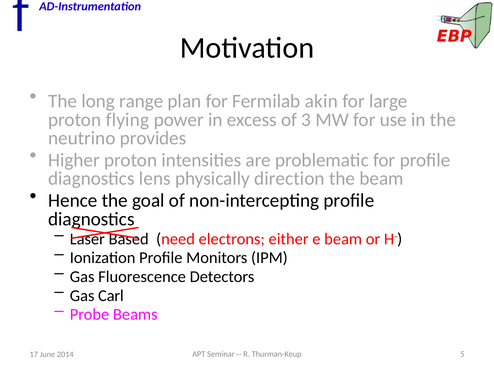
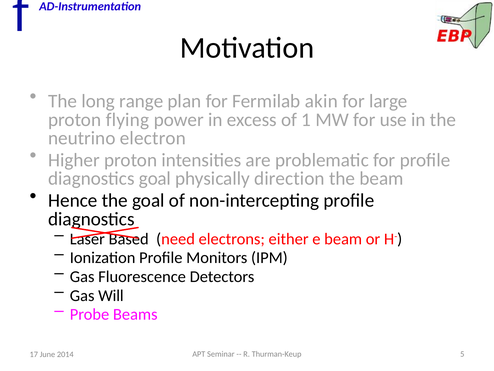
3: 3 -> 1
provides: provides -> electron
diagnostics lens: lens -> goal
Carl: Carl -> Will
